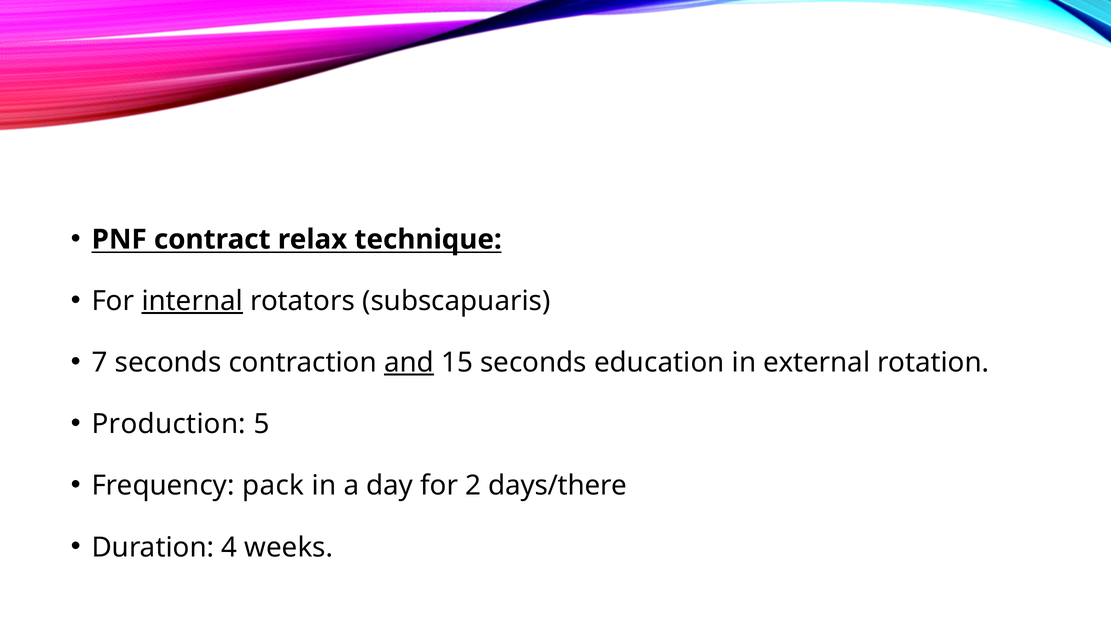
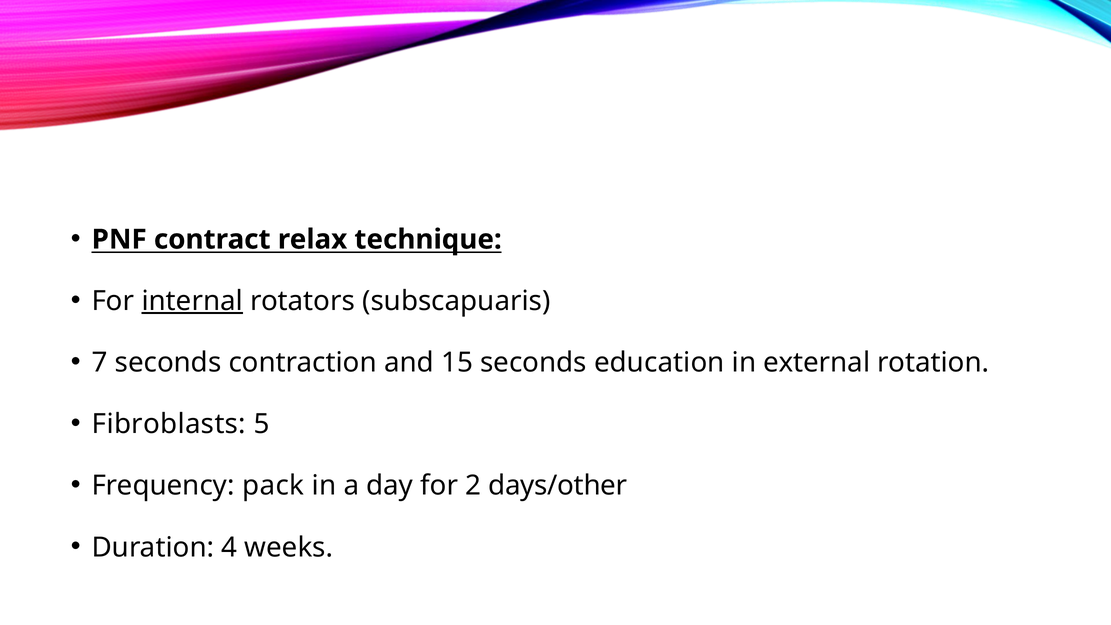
and underline: present -> none
Production: Production -> Fibroblasts
days/there: days/there -> days/other
